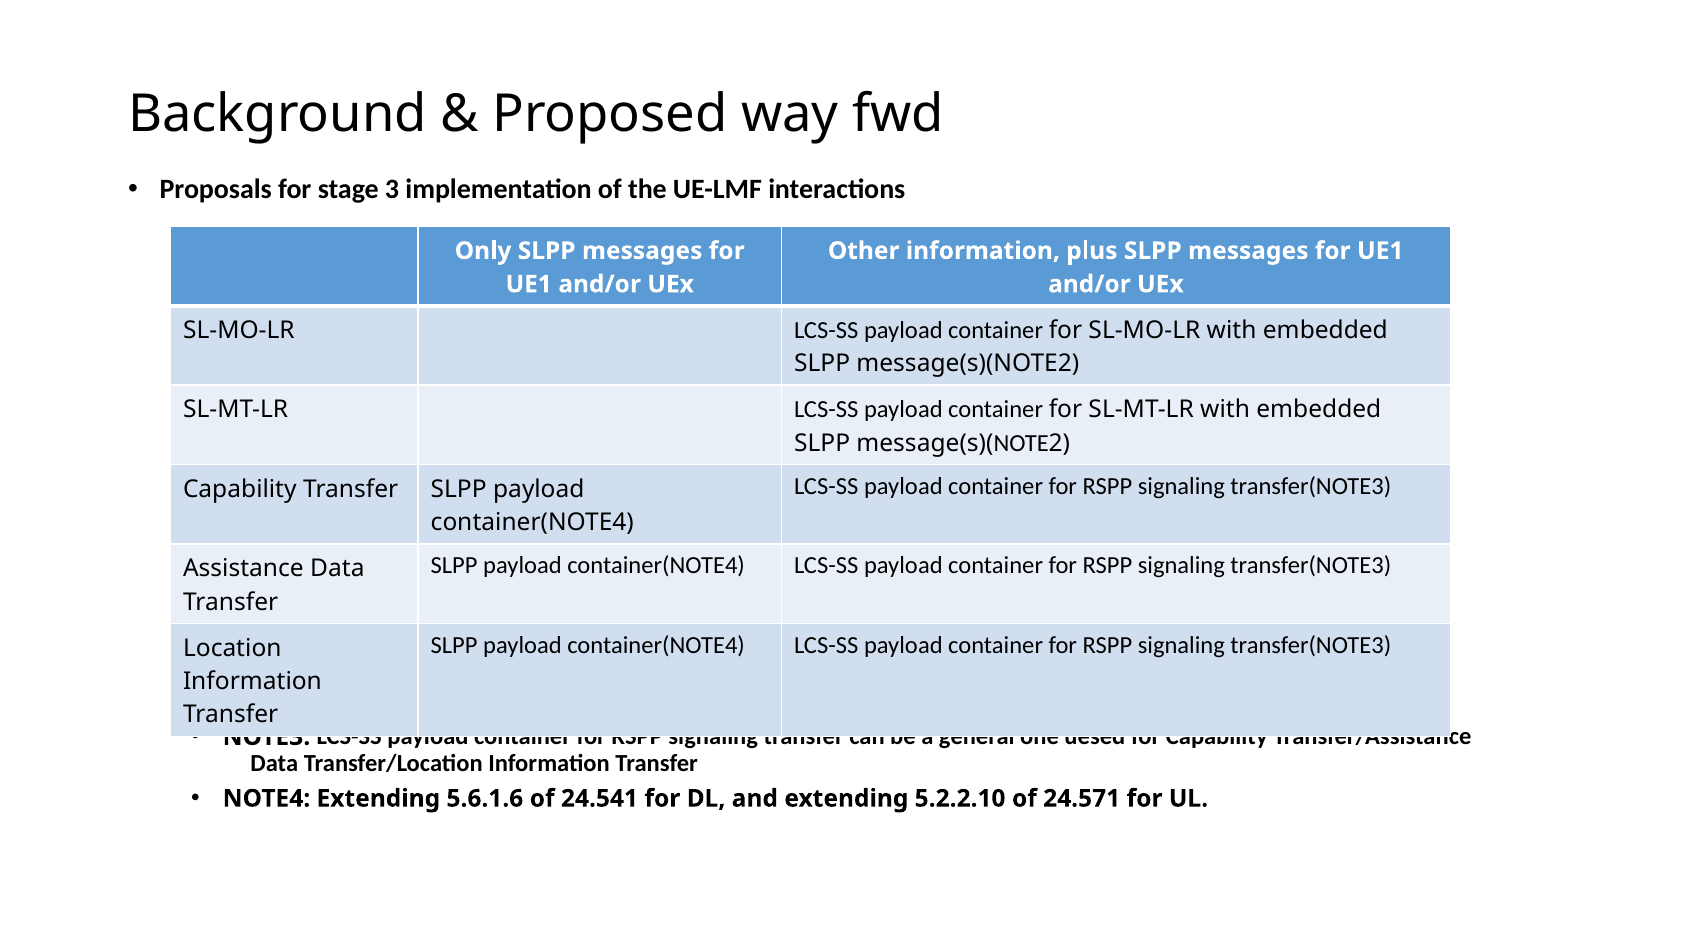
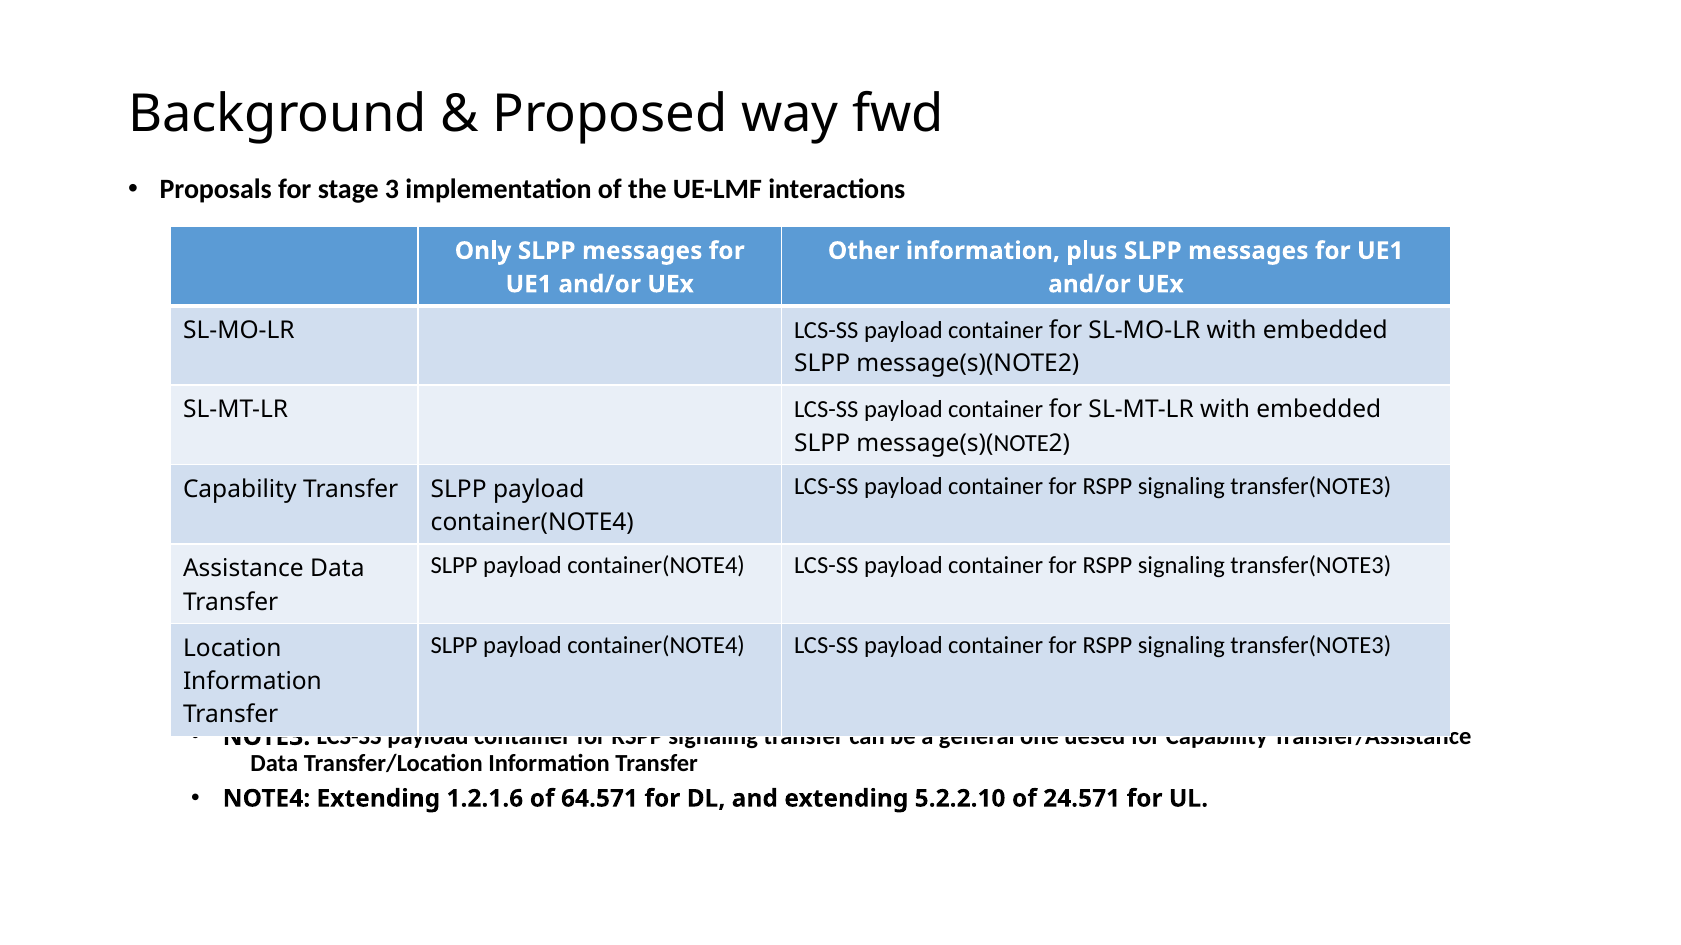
5.6.1.6: 5.6.1.6 -> 1.2.1.6
24.541: 24.541 -> 64.571
